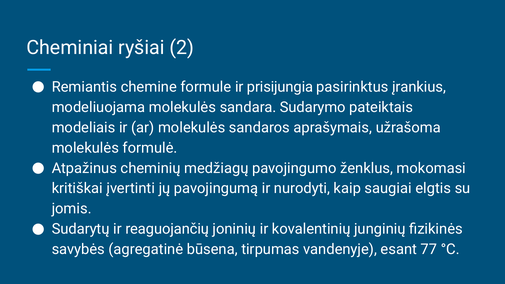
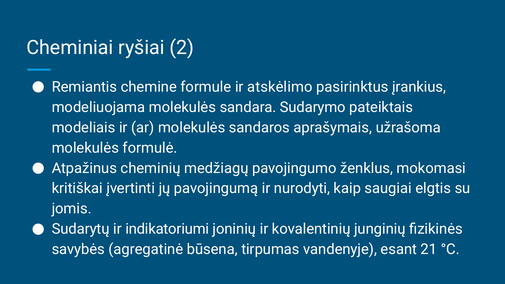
prisijungia: prisijungia -> atskėlimo
reaguojančių: reaguojančių -> indikatoriumi
77: 77 -> 21
